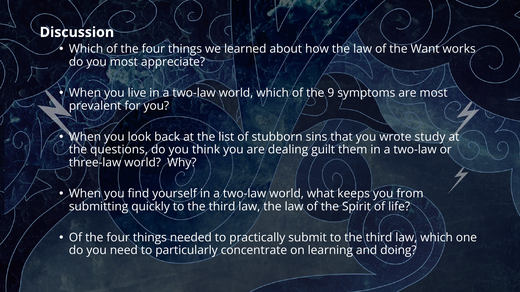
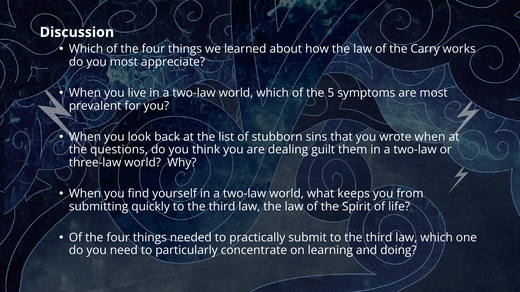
Want: Want -> Carry
9: 9 -> 5
wrote study: study -> when
